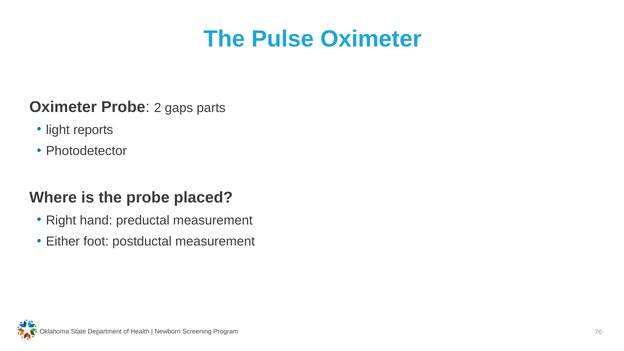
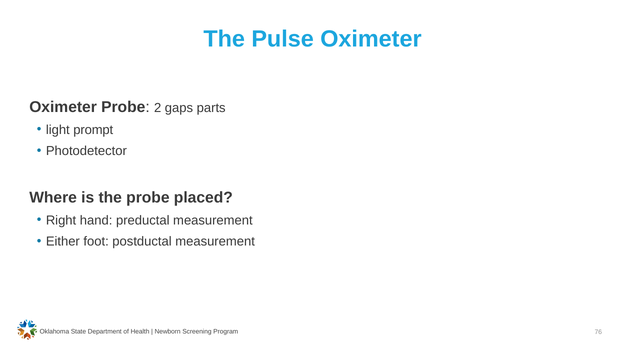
reports: reports -> prompt
